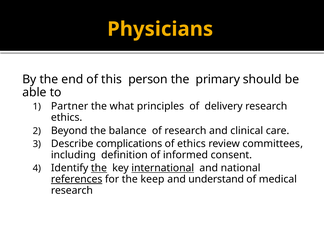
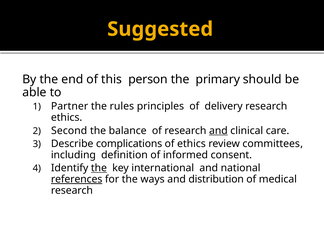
Physicians: Physicians -> Suggested
what: what -> rules
Beyond: Beyond -> Second
and at (218, 131) underline: none -> present
international underline: present -> none
keep: keep -> ways
understand: understand -> distribution
